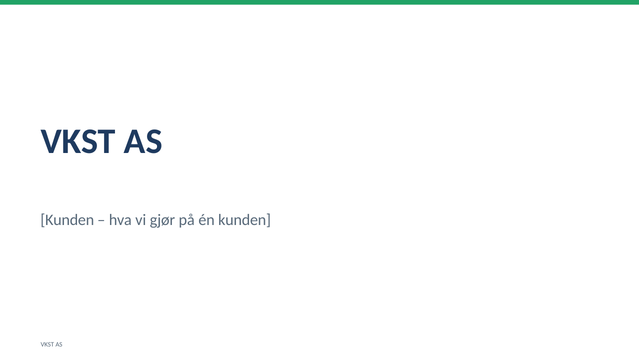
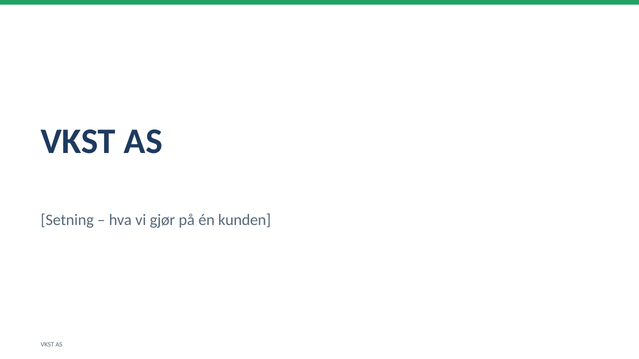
Kunden at (67, 220): Kunden -> Setning
